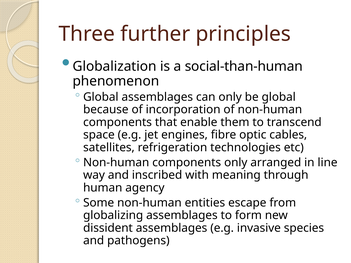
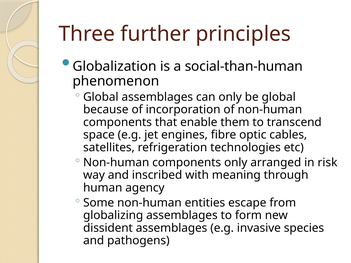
line: line -> risk
